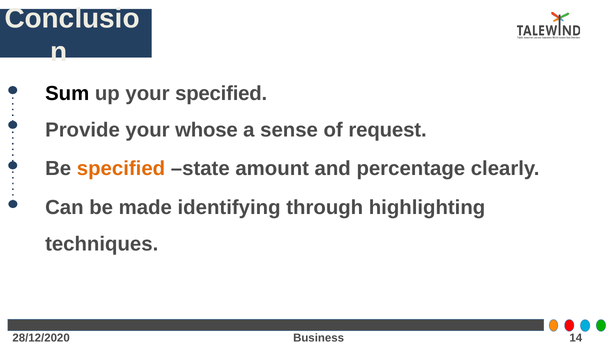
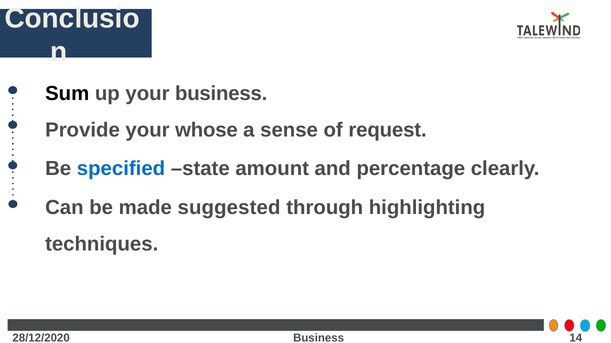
your specified: specified -> business
specified at (121, 169) colour: orange -> blue
identifying: identifying -> suggested
